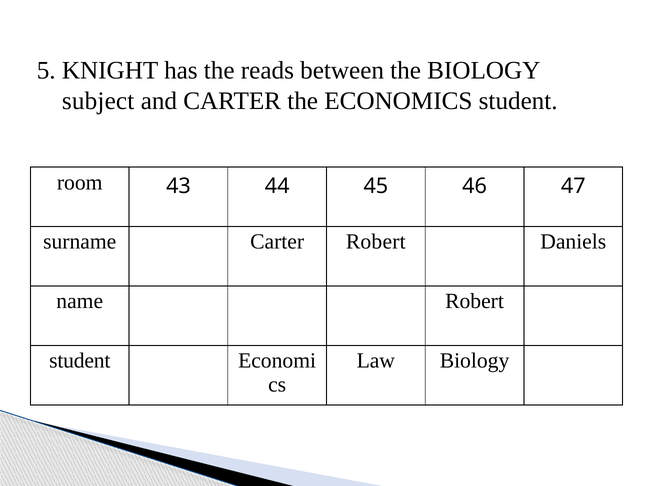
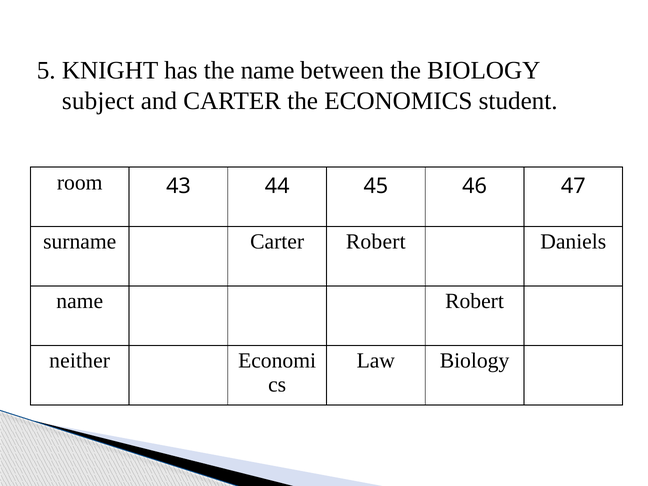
the reads: reads -> name
student at (80, 361): student -> neither
